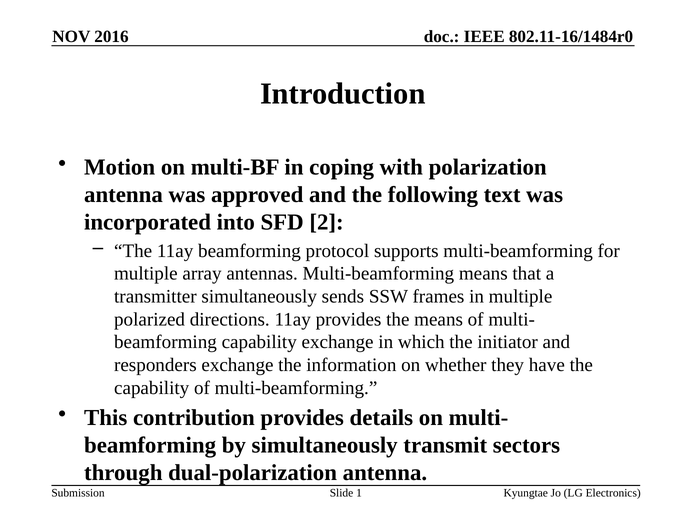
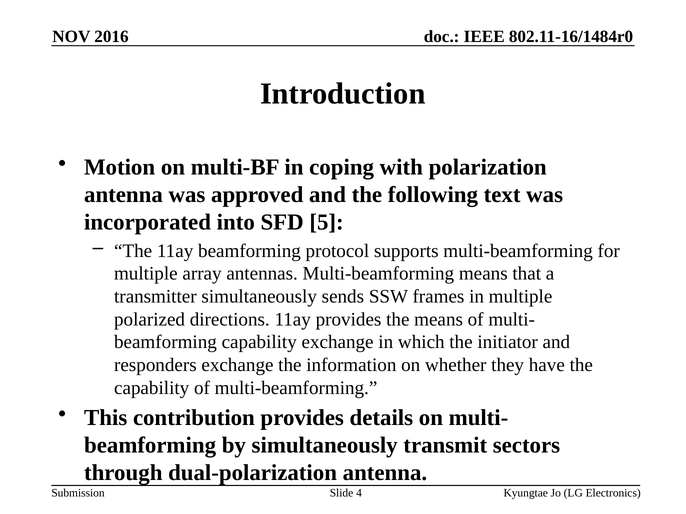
2: 2 -> 5
1: 1 -> 4
